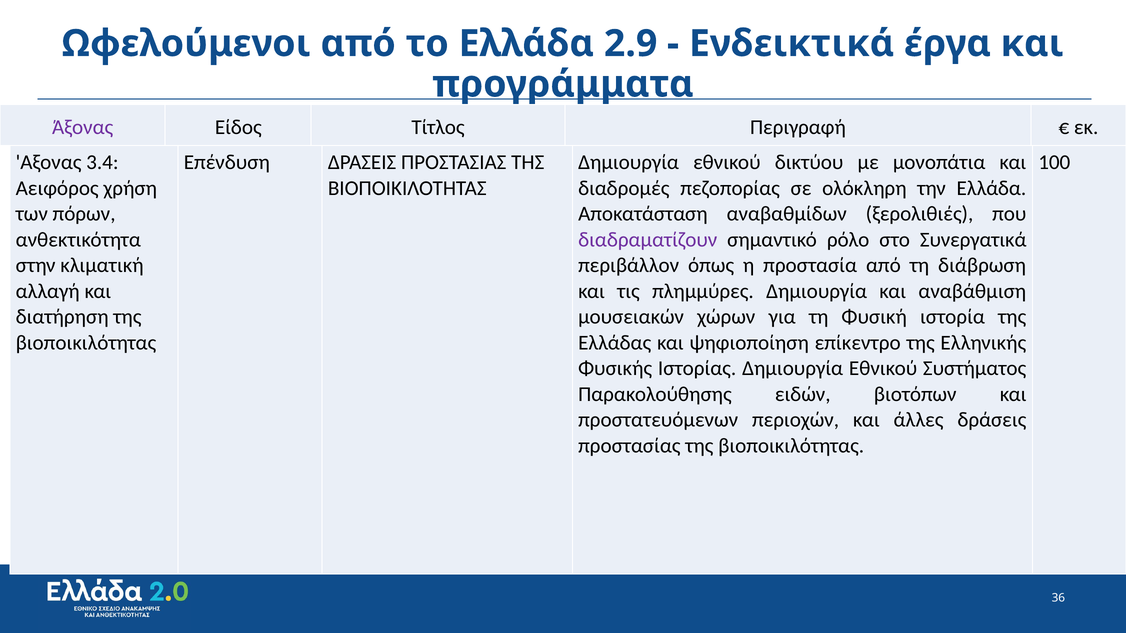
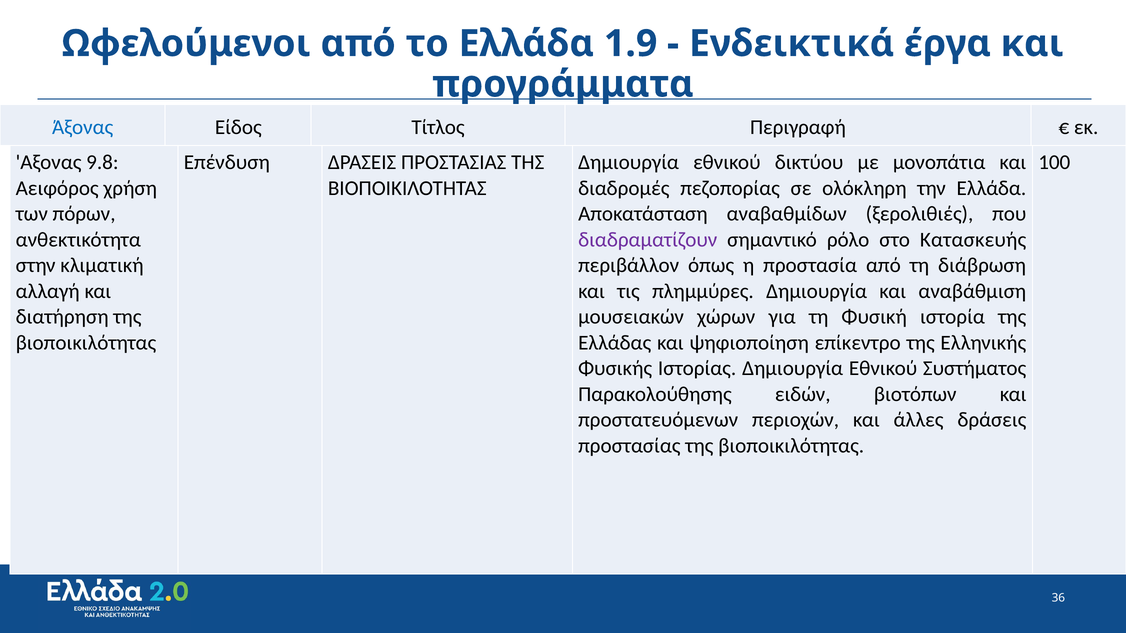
2.9: 2.9 -> 1.9
Άξονας colour: purple -> blue
3.4: 3.4 -> 9.8
Συνεργατικά: Συνεργατικά -> Κατασκευής
